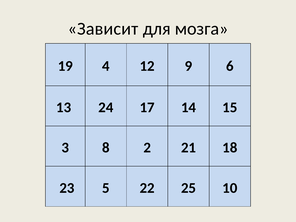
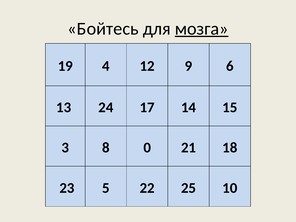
Зависит: Зависит -> Бойтесь
мозга underline: none -> present
2: 2 -> 0
